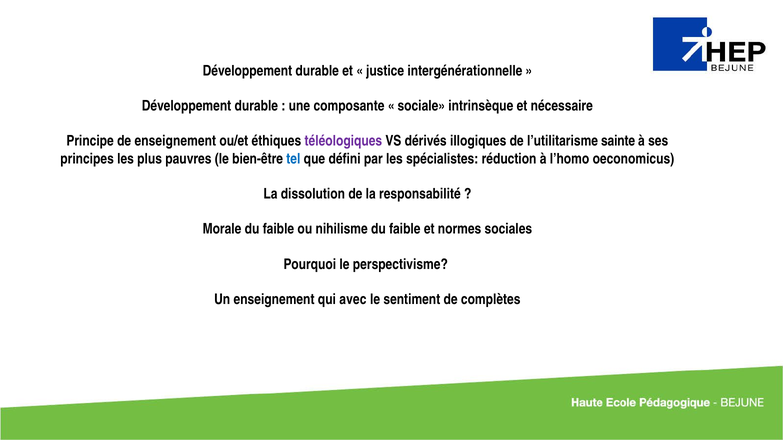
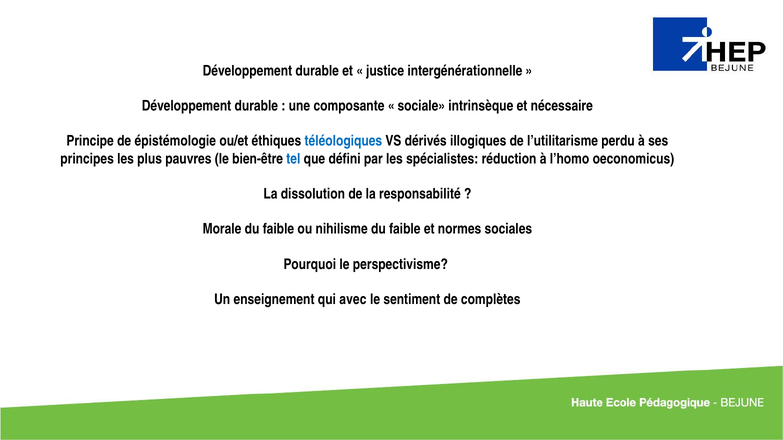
de enseignement: enseignement -> épistémologie
téléologiques colour: purple -> blue
sainte: sainte -> perdu
